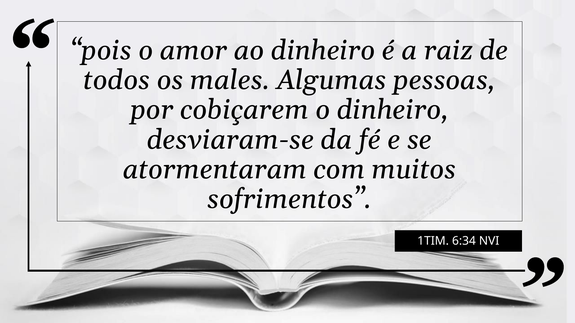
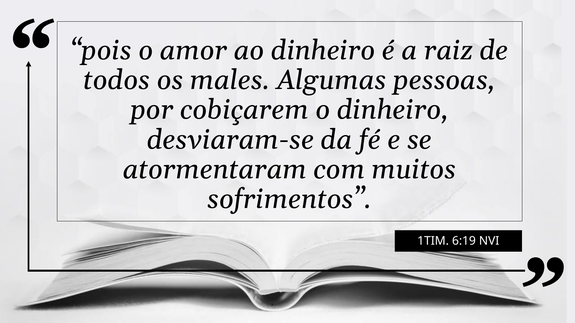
6:34: 6:34 -> 6:19
